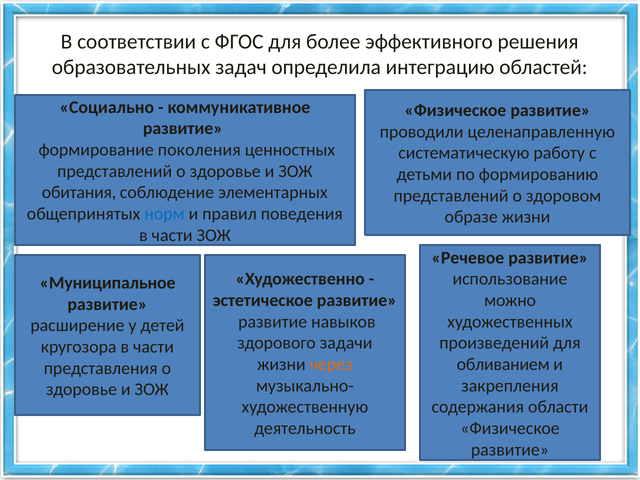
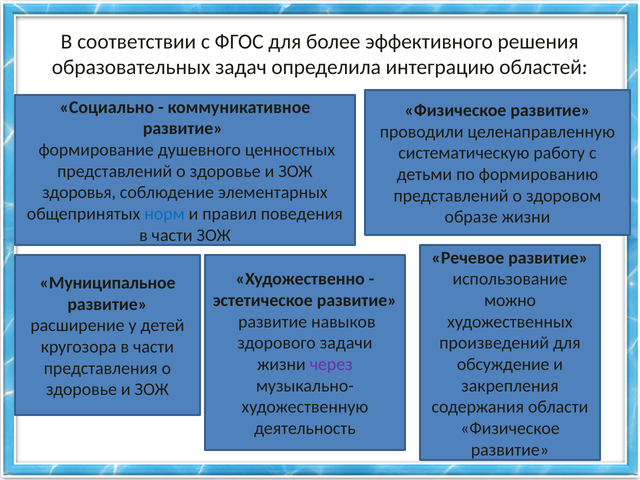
поколения: поколения -> душевного
обитания: обитания -> здоровья
через colour: orange -> purple
обливанием: обливанием -> обсуждение
